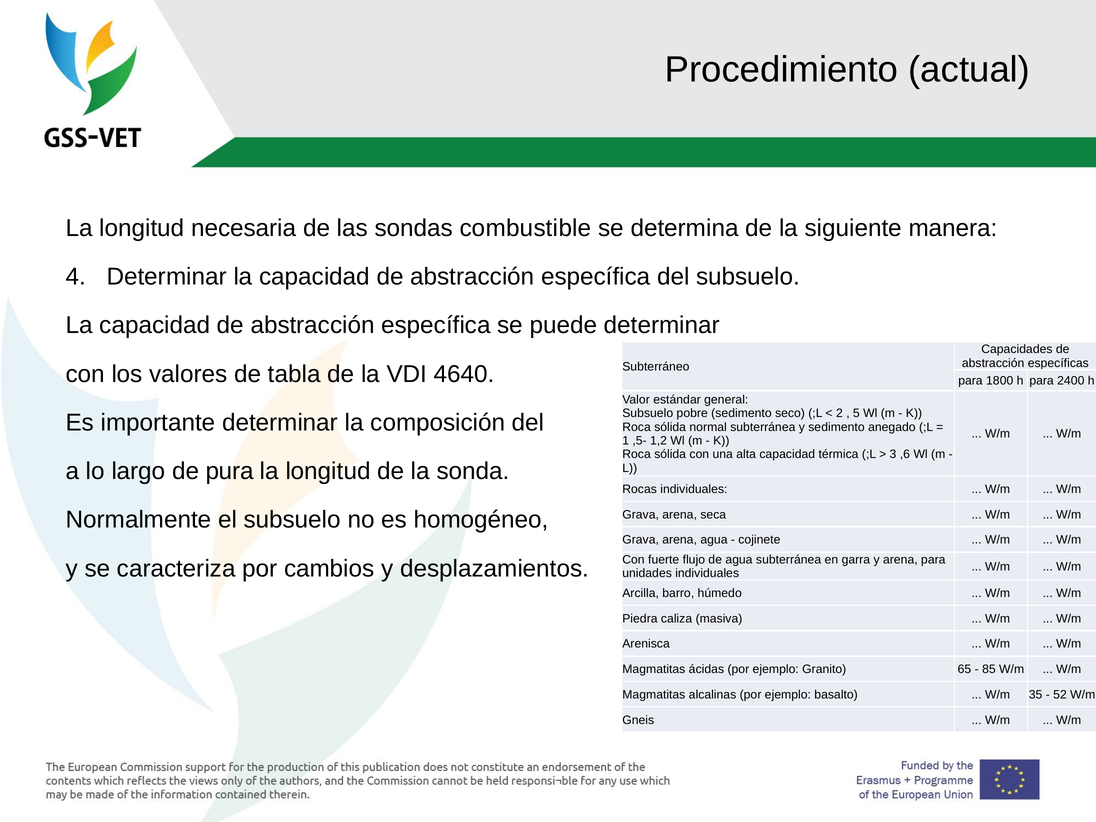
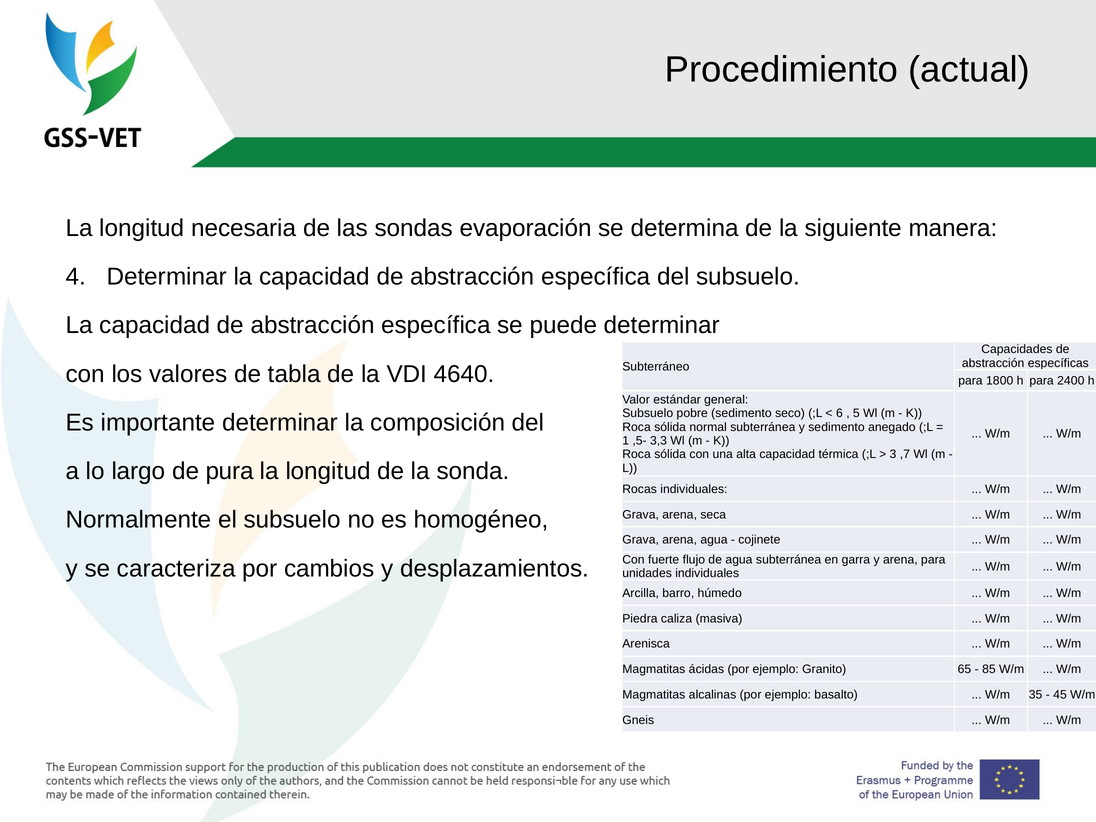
combustible: combustible -> evaporación
2: 2 -> 6
1,2: 1,2 -> 3,3
,6: ,6 -> ,7
52: 52 -> 45
